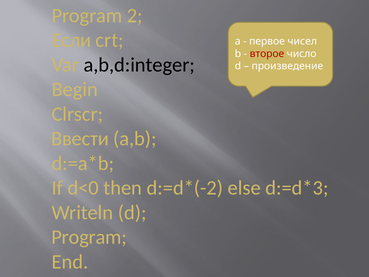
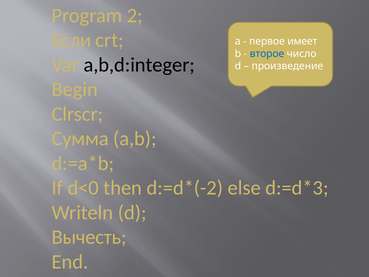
чисел: чисел -> имеет
второе colour: red -> blue
Ввести: Ввести -> Сумма
Program at (89, 237): Program -> Вычесть
